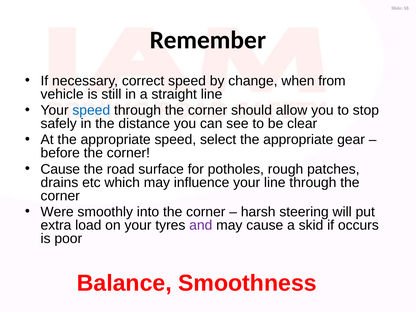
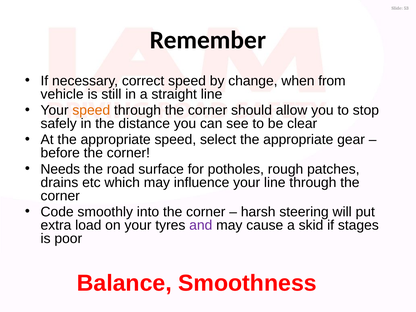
speed at (91, 110) colour: blue -> orange
Cause at (60, 169): Cause -> Needs
Were: Were -> Code
occurs: occurs -> stages
